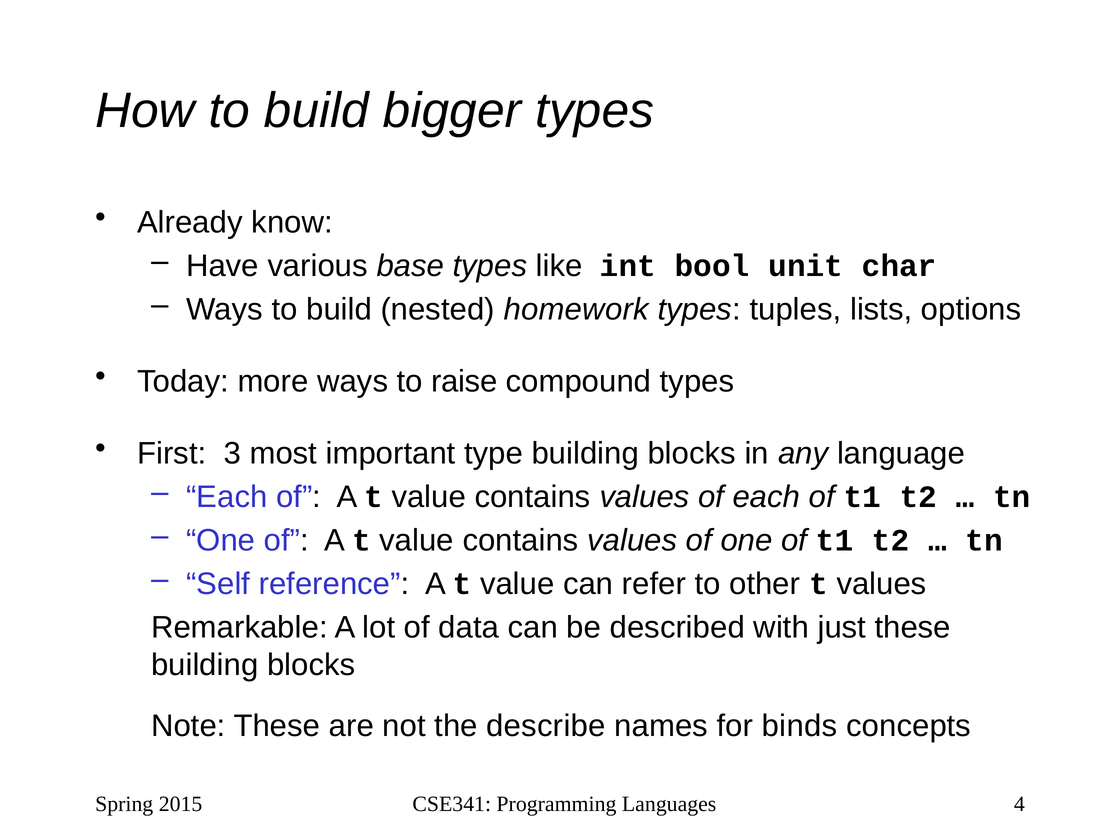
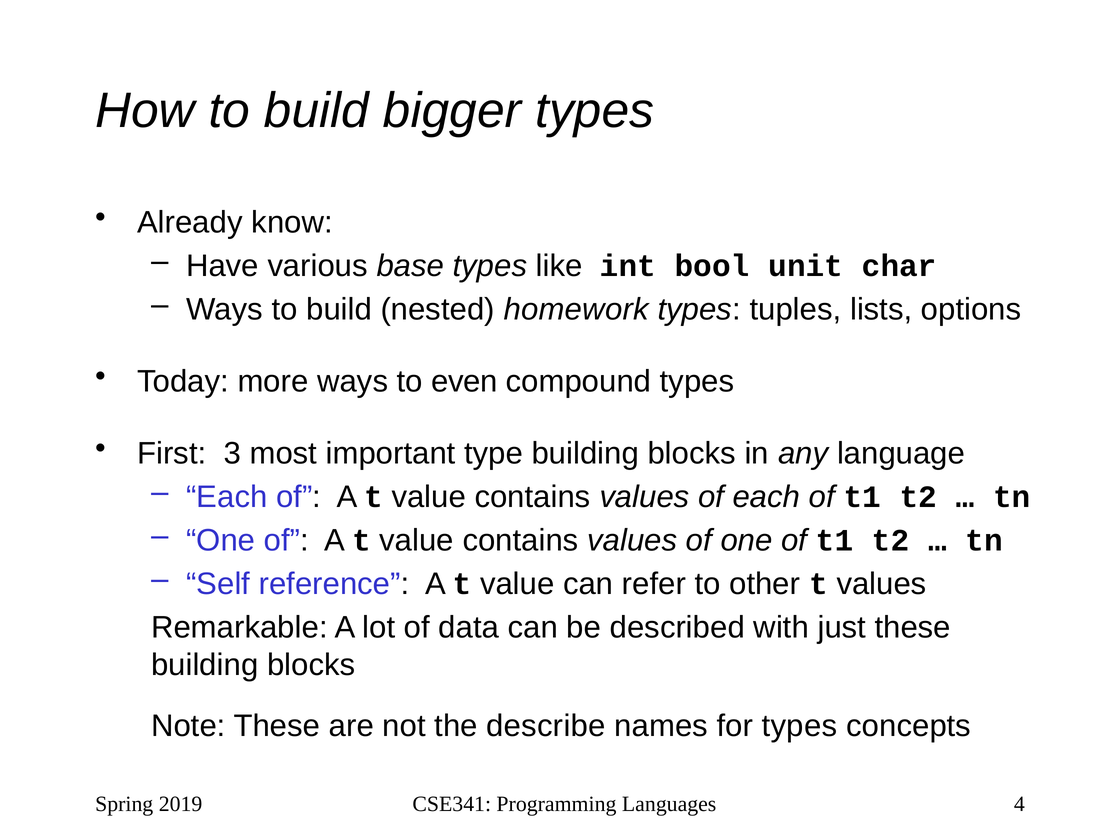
raise: raise -> even
for binds: binds -> types
2015: 2015 -> 2019
